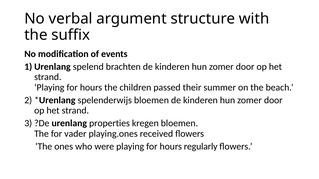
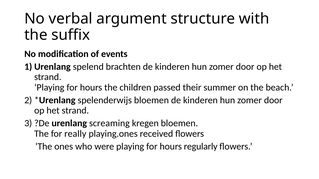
properties: properties -> screaming
vader: vader -> really
